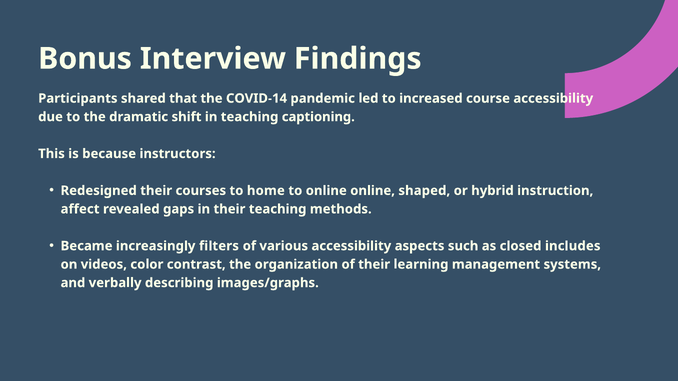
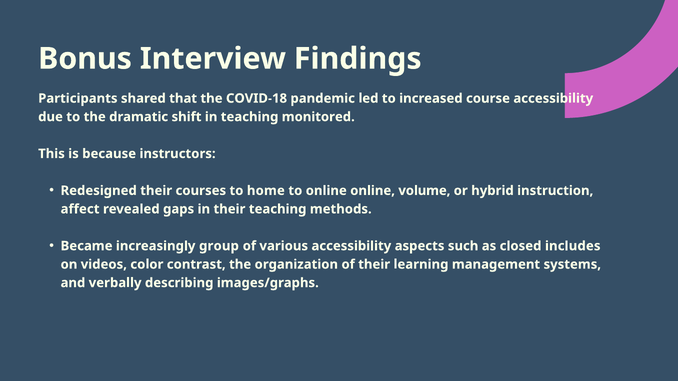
COVID-14: COVID-14 -> COVID-18
captioning: captioning -> monitored
shaped: shaped -> volume
filters: filters -> group
